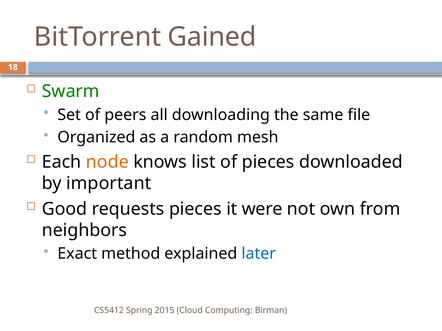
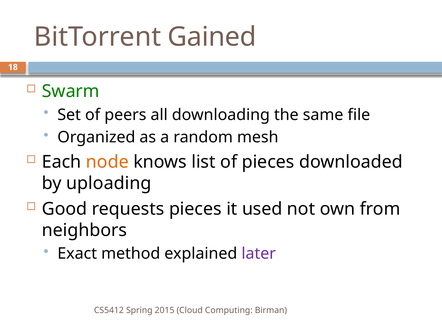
important: important -> uploading
were: were -> used
later colour: blue -> purple
